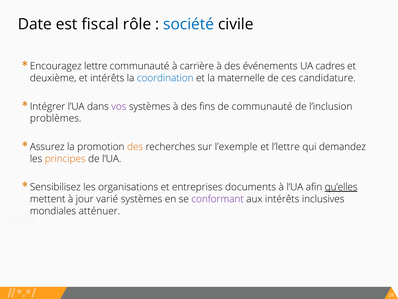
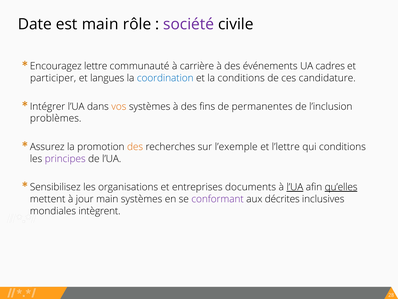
est fiscal: fiscal -> main
société colour: blue -> purple
deuxième: deuxième -> participer
et intérêts: intérêts -> langues
la maternelle: maternelle -> conditions
vos colour: purple -> orange
de communauté: communauté -> permanentes
qui demandez: demandez -> conditions
principes colour: orange -> purple
l’UA at (295, 187) underline: none -> present
jour varié: varié -> main
aux intérêts: intérêts -> décrites
atténuer: atténuer -> intègrent
